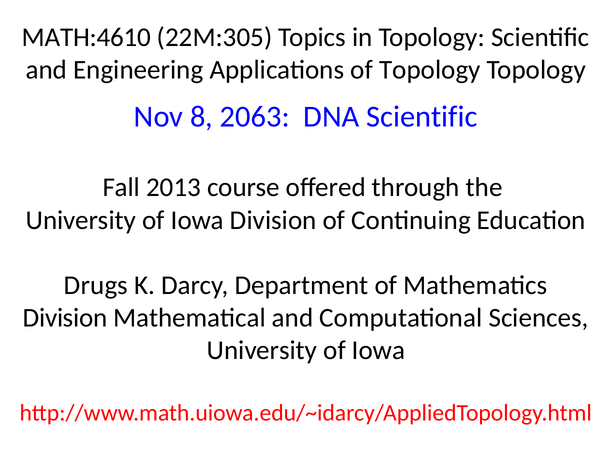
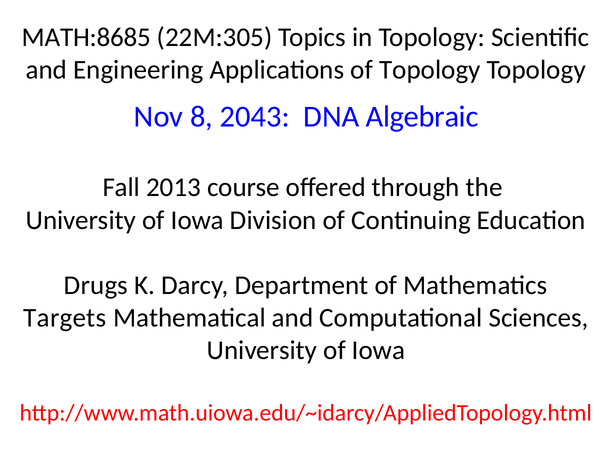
MATH:4610: MATH:4610 -> MATH:8685
2063: 2063 -> 2043
DNA Scientific: Scientific -> Algebraic
Division at (65, 317): Division -> Targets
